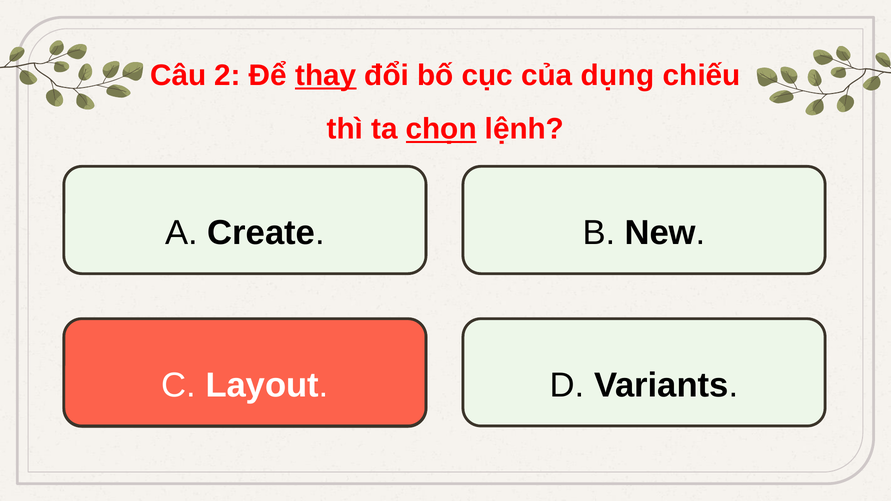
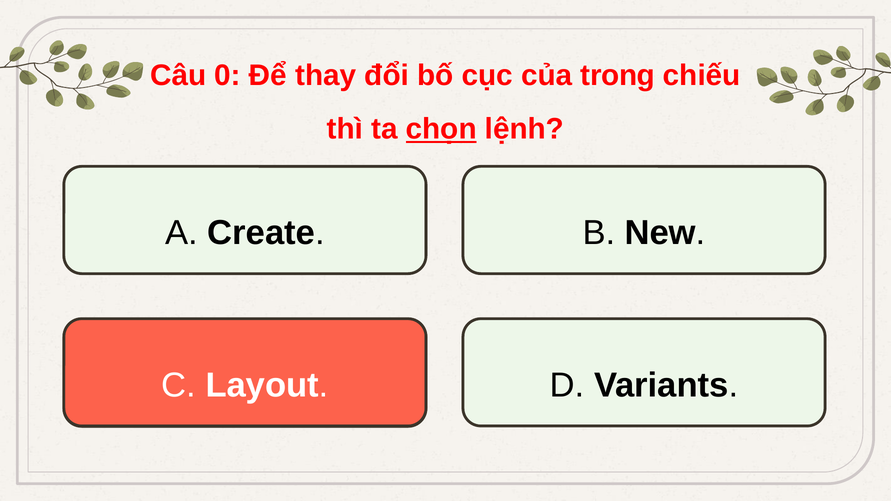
2: 2 -> 0
thay underline: present -> none
dụng: dụng -> trong
